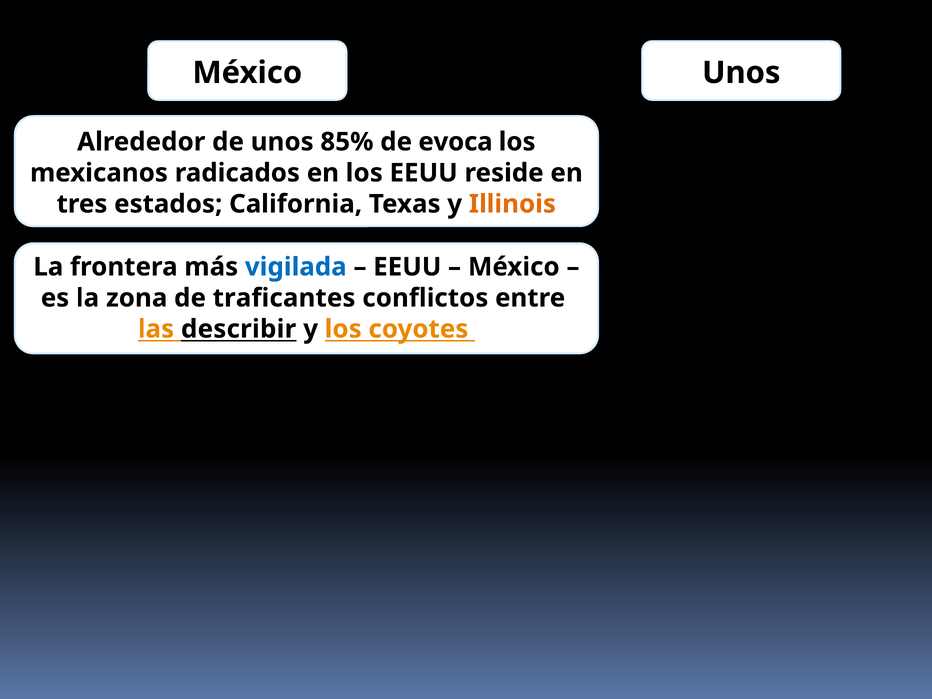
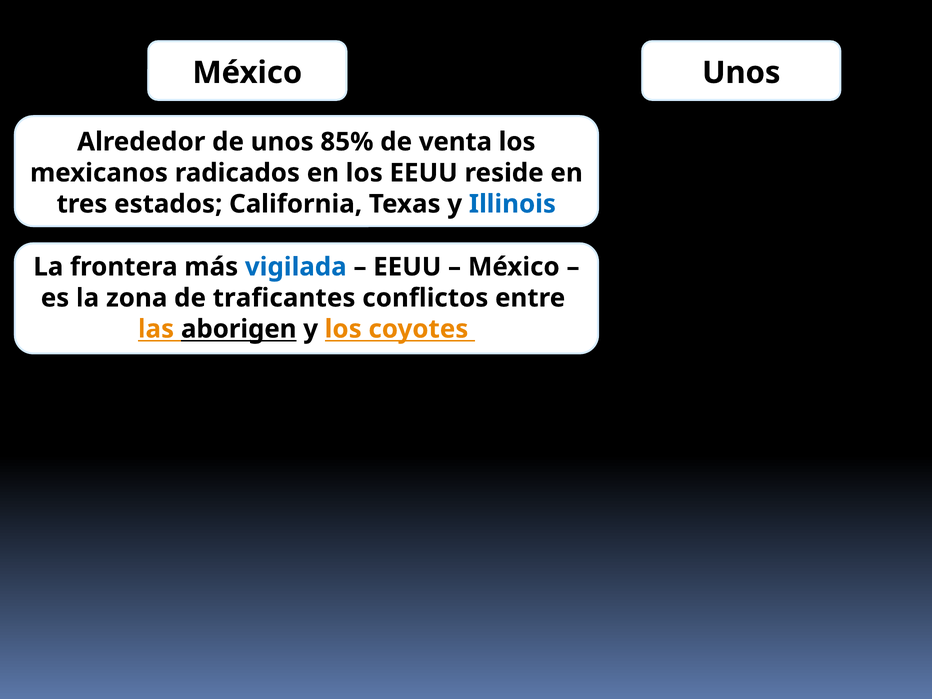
evoca: evoca -> venta
Illinois colour: orange -> blue
describir: describir -> aborigen
